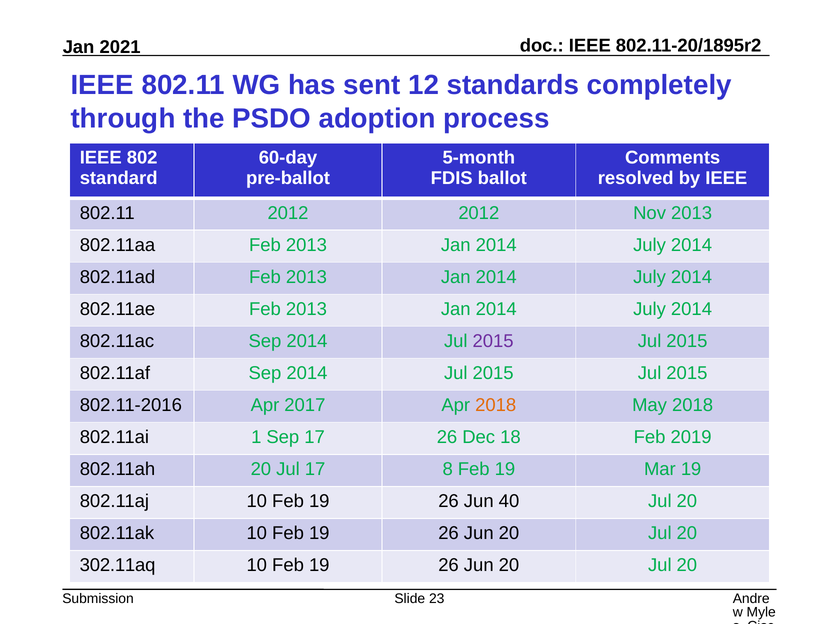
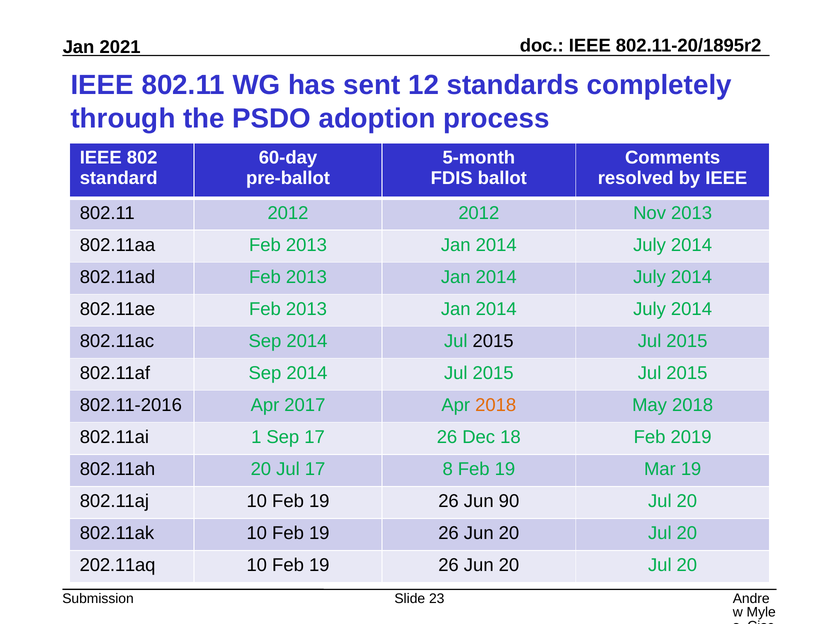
2015 at (493, 341) colour: purple -> black
40: 40 -> 90
302.11aq: 302.11aq -> 202.11aq
